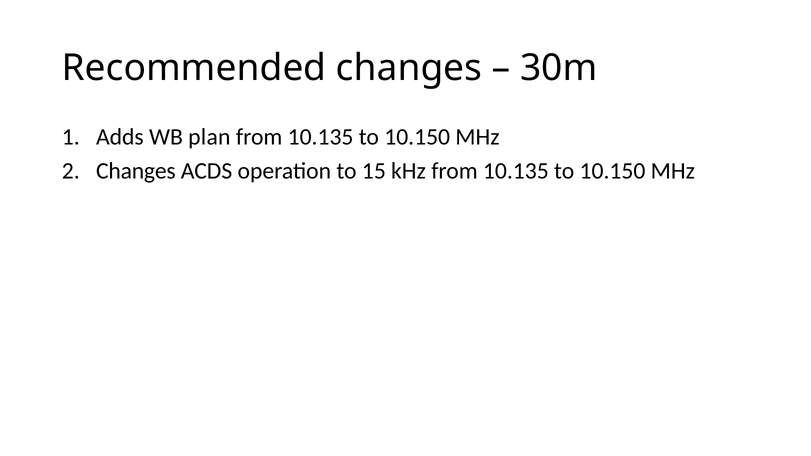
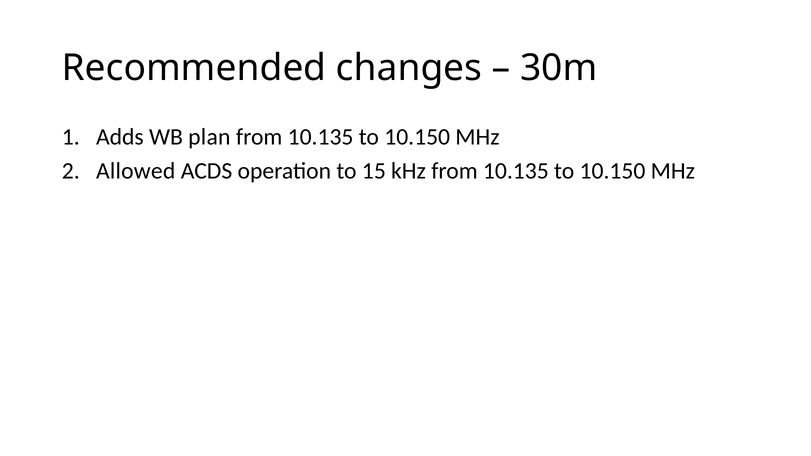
Changes at (136, 171): Changes -> Allowed
